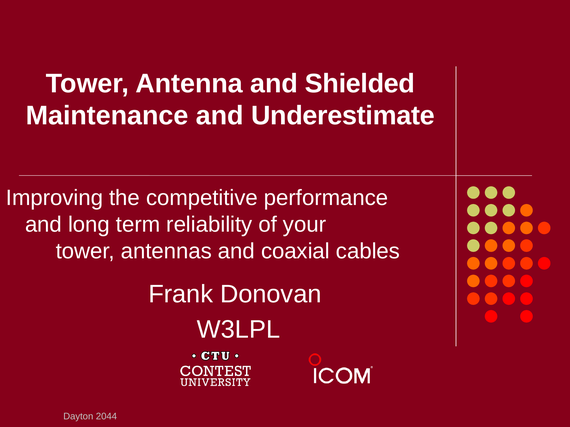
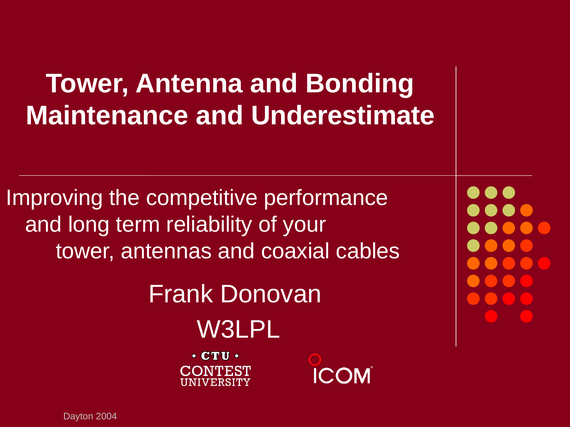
Shielded: Shielded -> Bonding
2044: 2044 -> 2004
